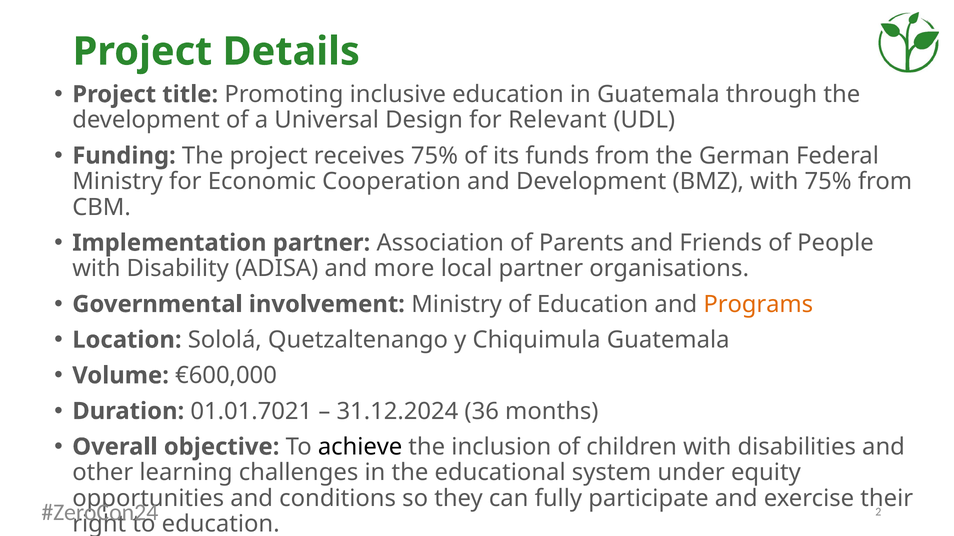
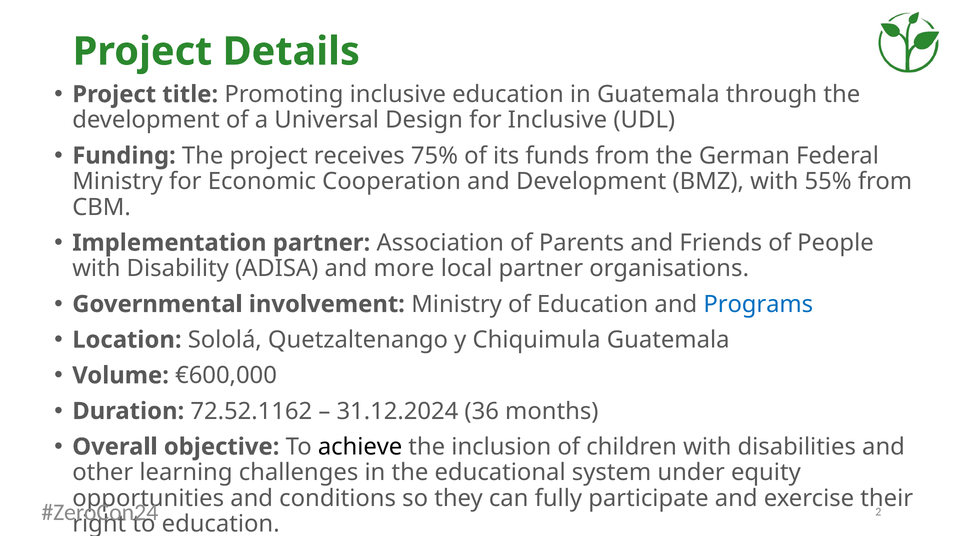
for Relevant: Relevant -> Inclusive
with 75%: 75% -> 55%
Programs colour: orange -> blue
01.01.7021: 01.01.7021 -> 72.52.1162
